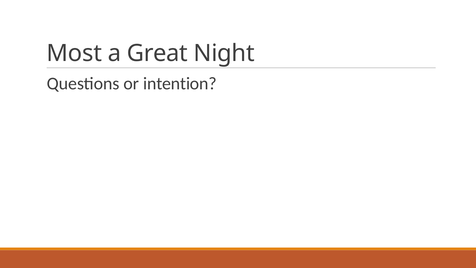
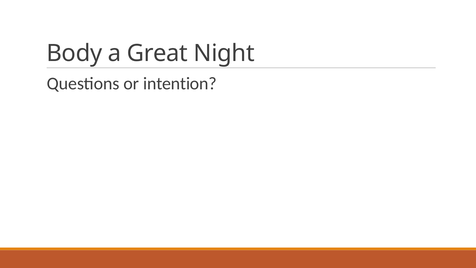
Most: Most -> Body
